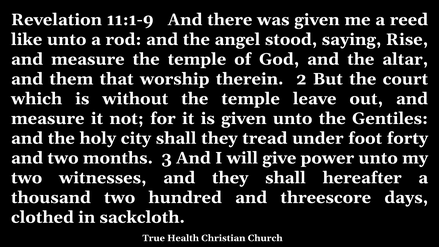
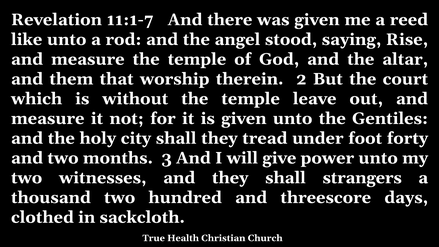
11:1-9: 11:1-9 -> 11:1-7
hereafter: hereafter -> strangers
